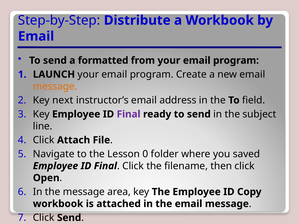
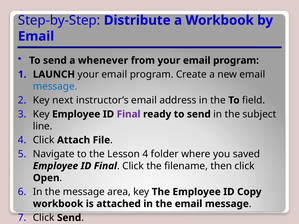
formatted: formatted -> whenever
message at (55, 86) colour: orange -> blue
Lesson 0: 0 -> 4
